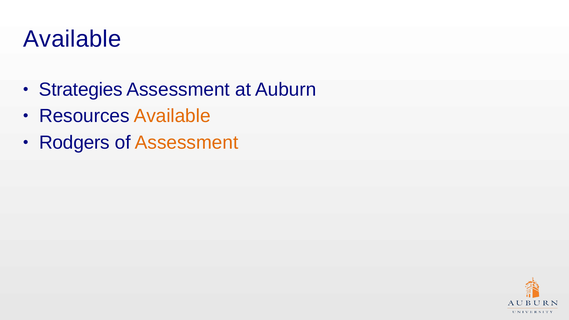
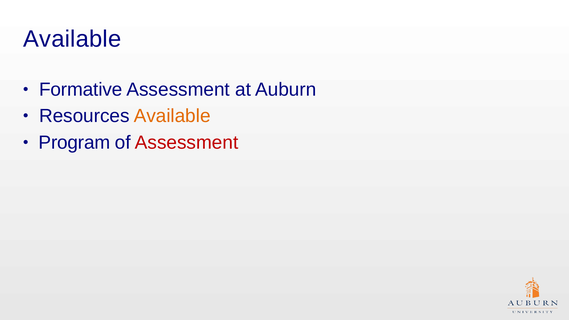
Strategies: Strategies -> Formative
Rodgers: Rodgers -> Program
Assessment at (187, 143) colour: orange -> red
